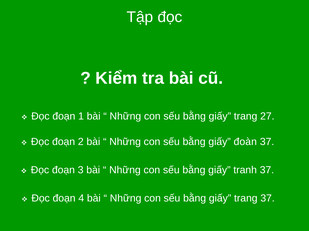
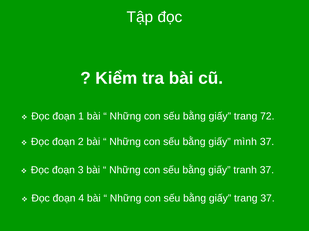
27: 27 -> 72
đoàn: đoàn -> mình
